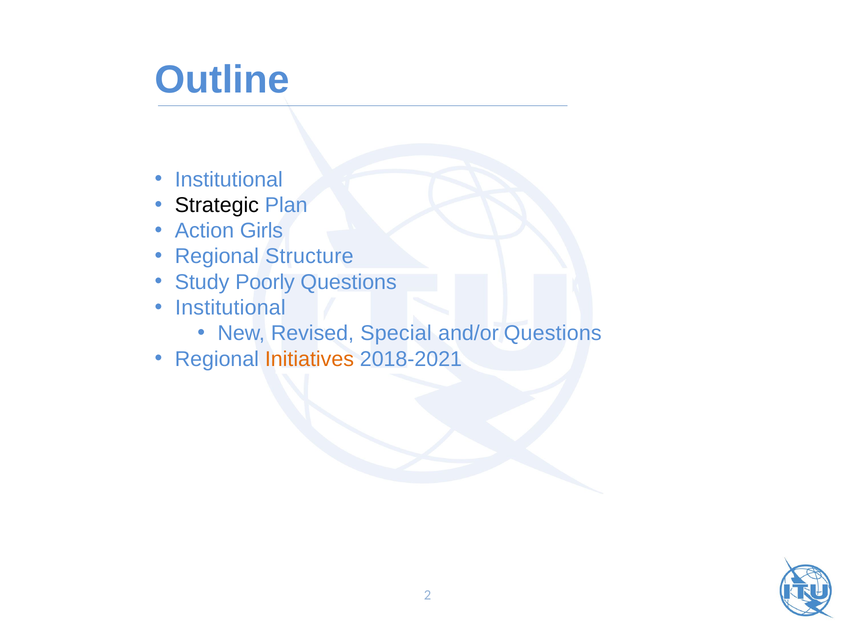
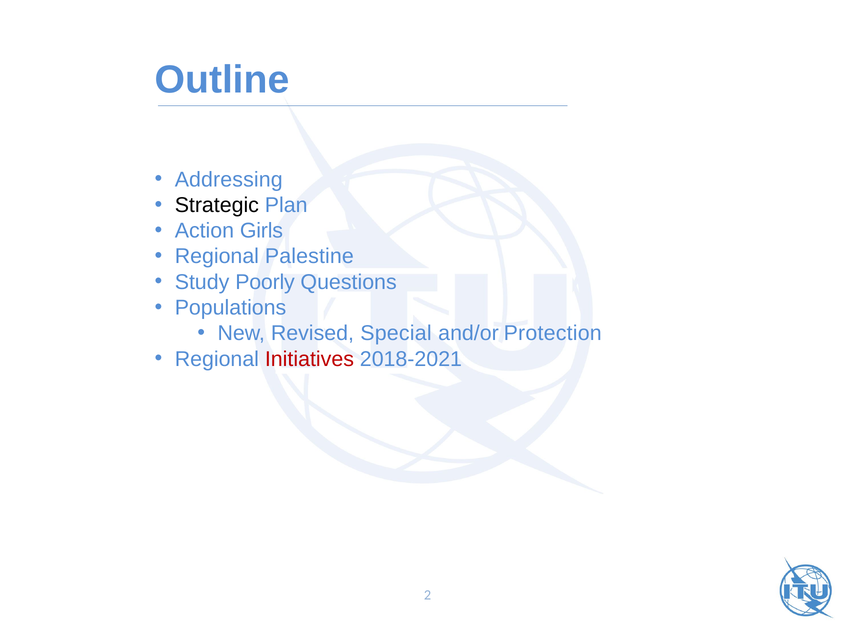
Institutional at (229, 180): Institutional -> Addressing
Structure: Structure -> Palestine
Institutional at (230, 308): Institutional -> Populations
and/or Questions: Questions -> Protection
Initiatives colour: orange -> red
